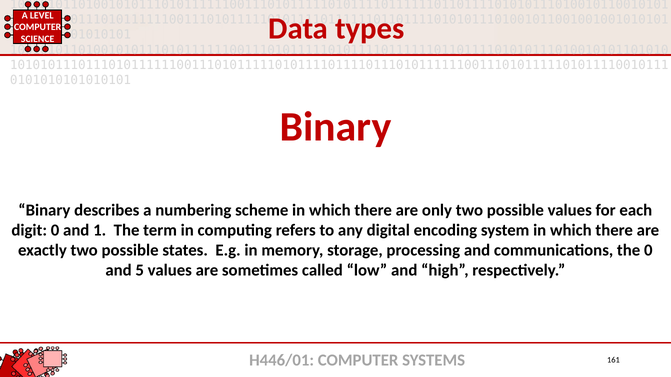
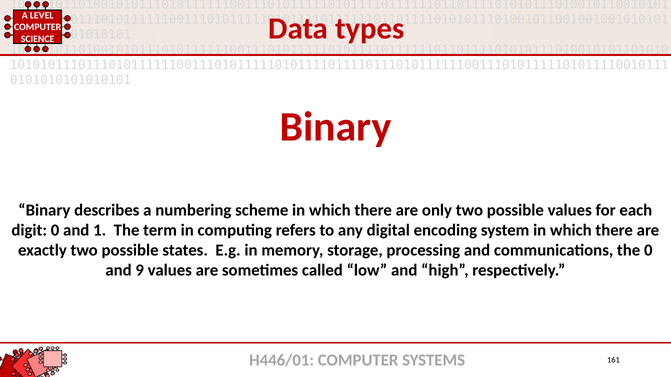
5: 5 -> 9
